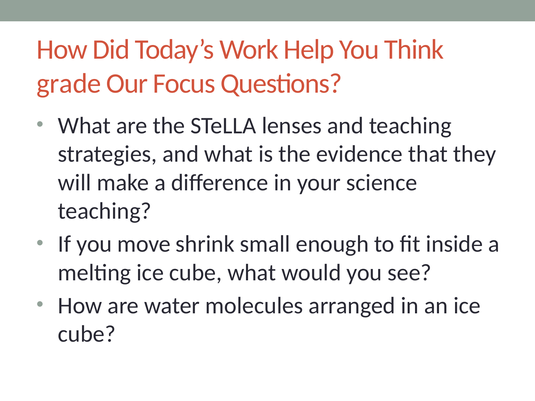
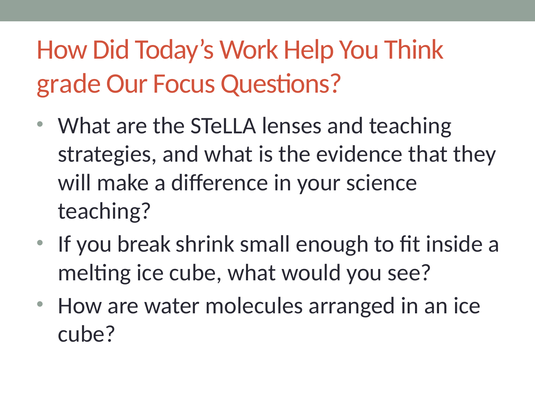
move: move -> break
